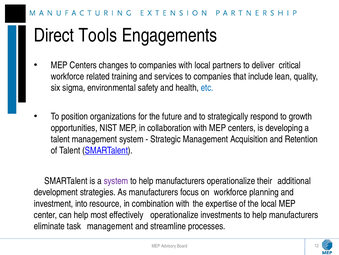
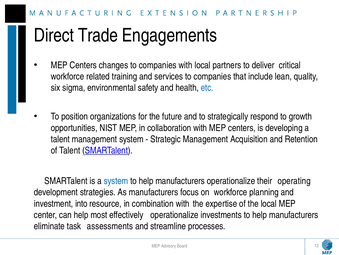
Tools: Tools -> Trade
system at (116, 180) colour: purple -> blue
additional: additional -> operating
task management: management -> assessments
